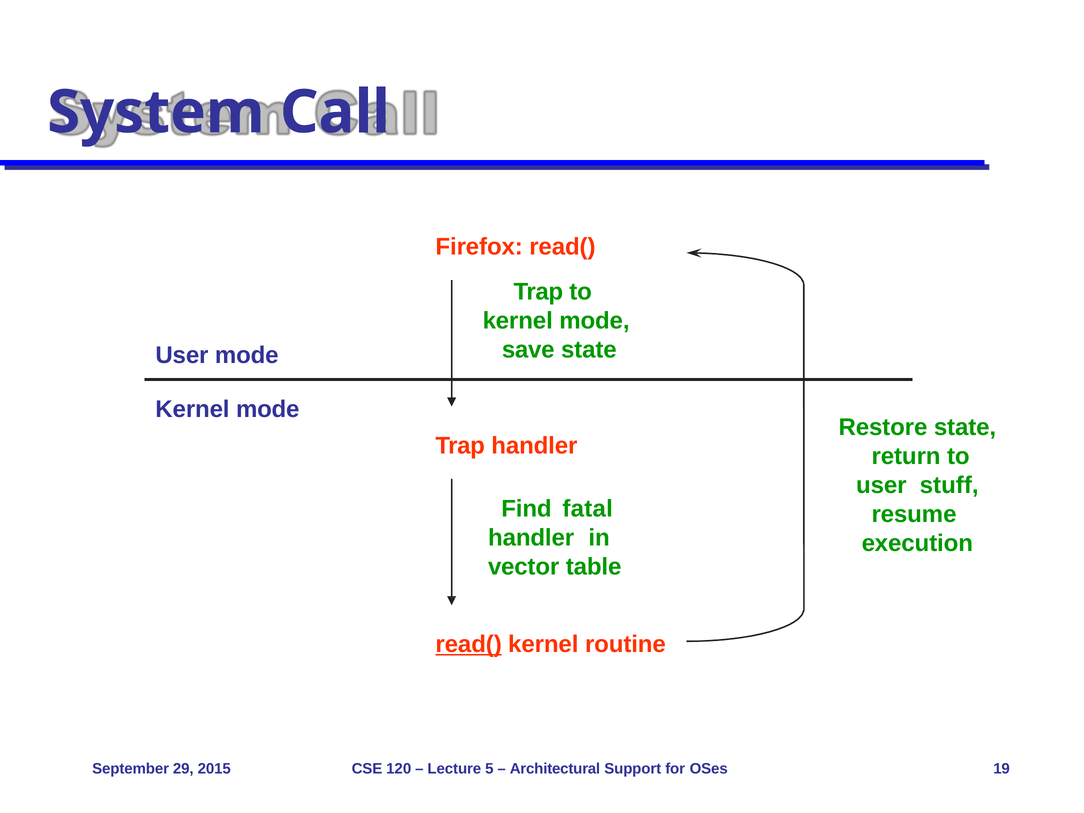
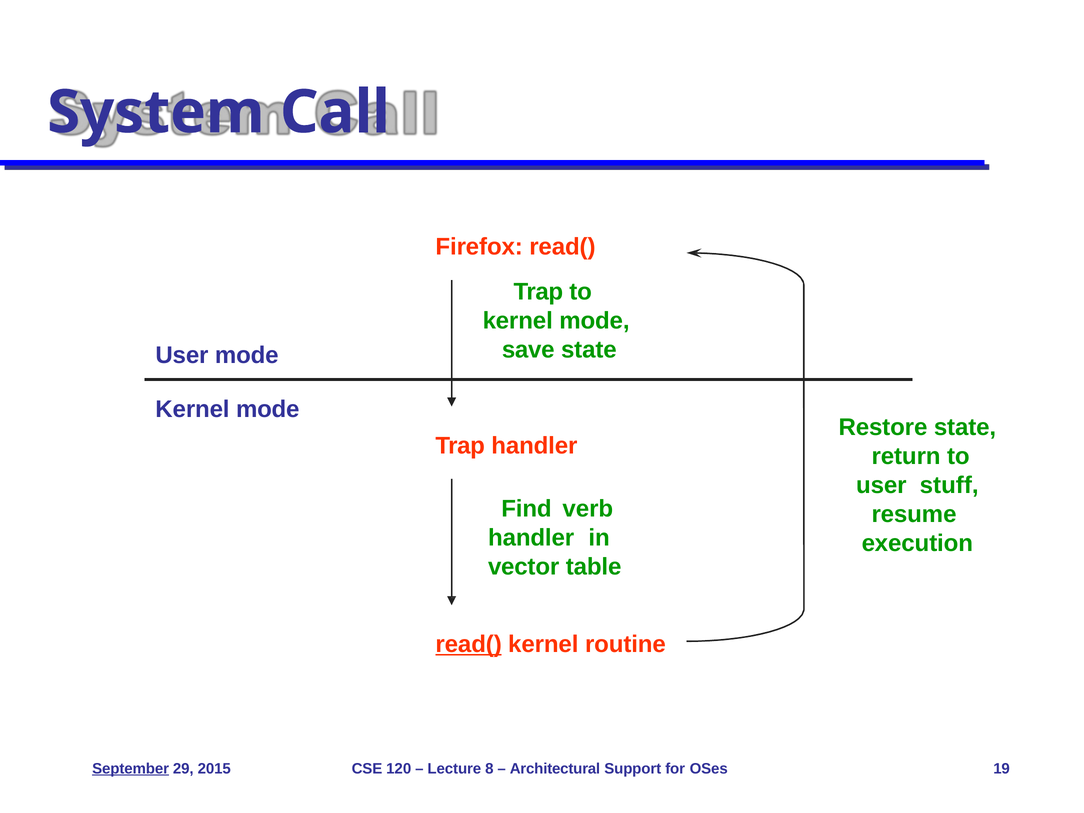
fatal: fatal -> verb
September underline: none -> present
5: 5 -> 8
